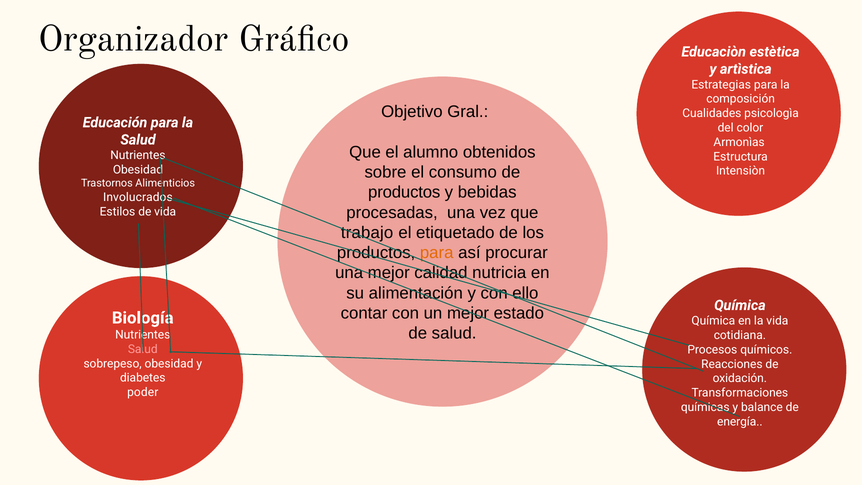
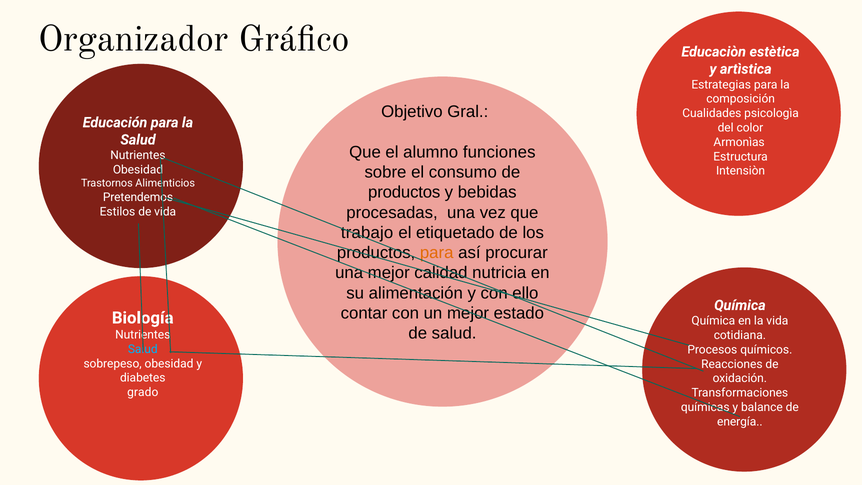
obtenidos: obtenidos -> funciones
Involucrados: Involucrados -> Pretendemos
Salud at (143, 349) colour: pink -> light blue
poder: poder -> grado
